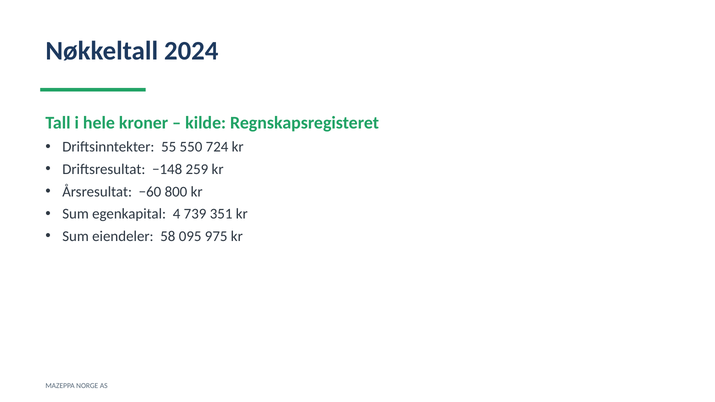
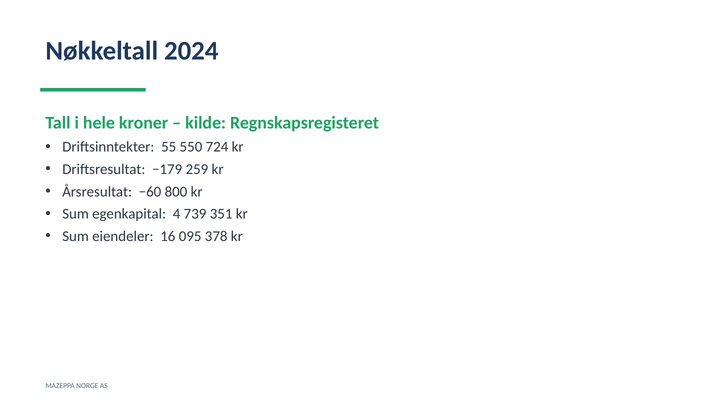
−148: −148 -> −179
58: 58 -> 16
975: 975 -> 378
